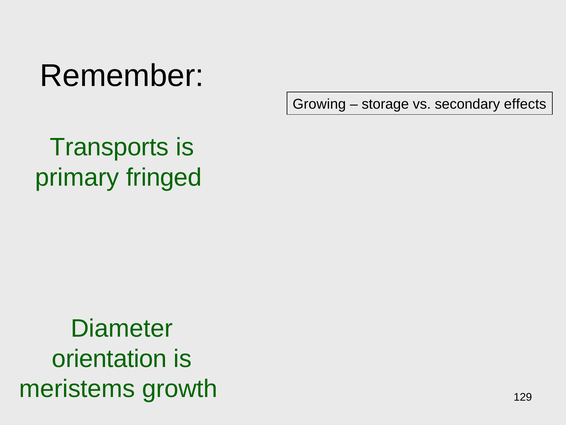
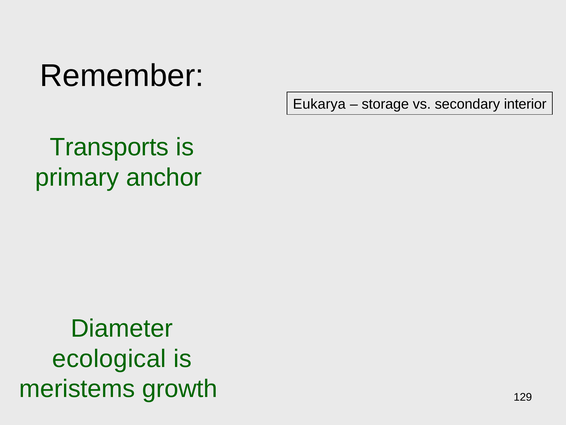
Growing: Growing -> Eukarya
effects: effects -> interior
fringed: fringed -> anchor
orientation: orientation -> ecological
